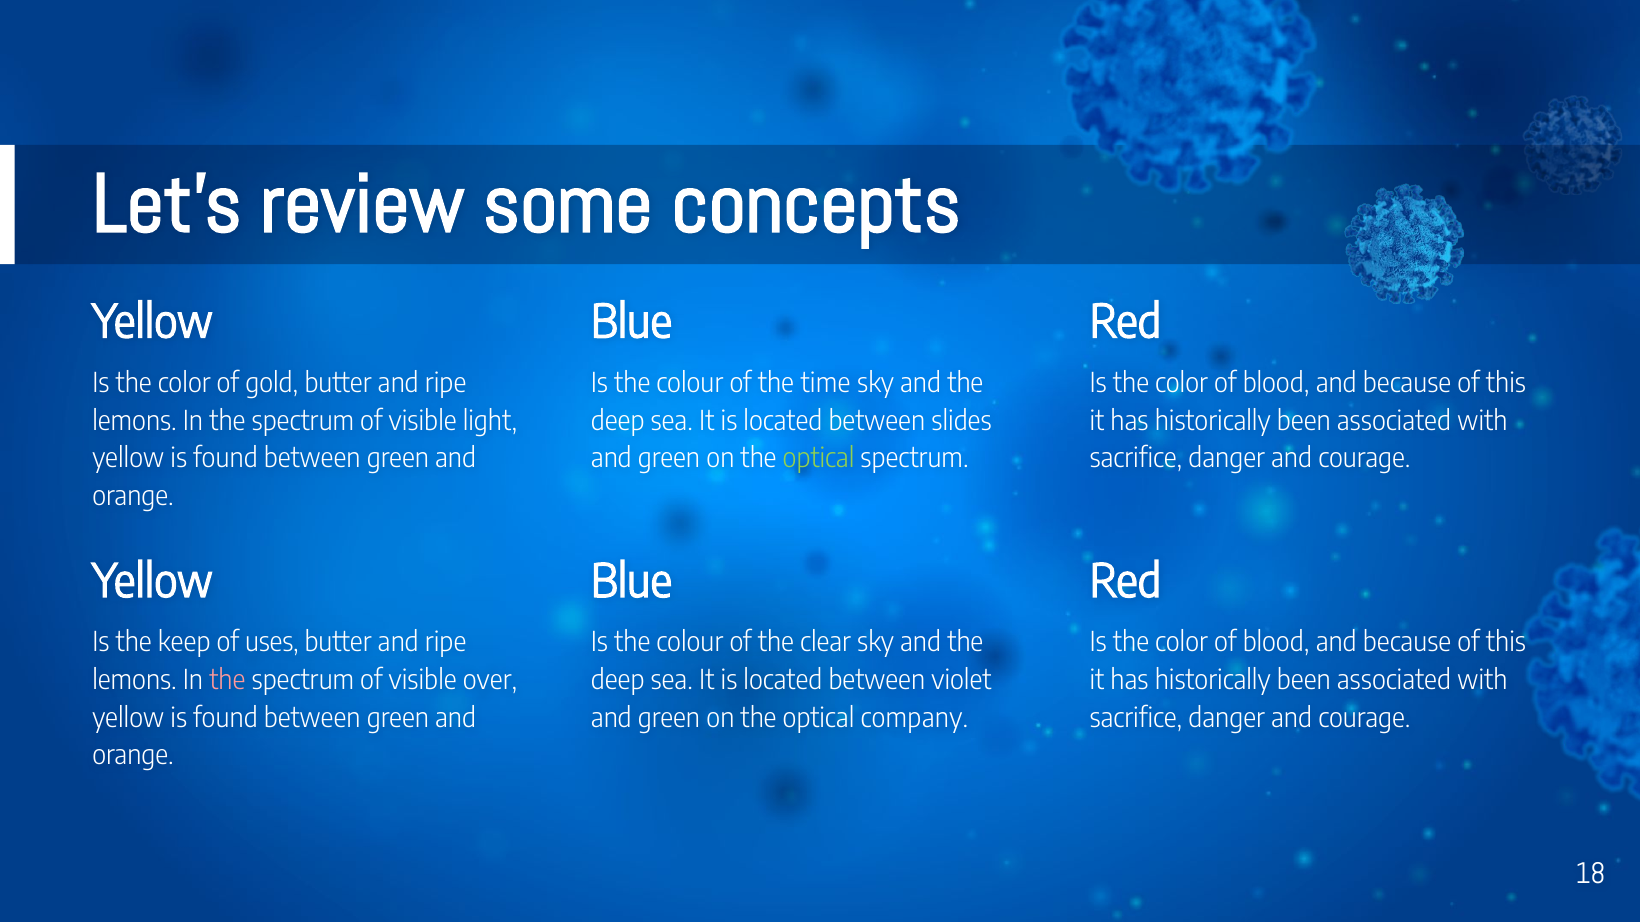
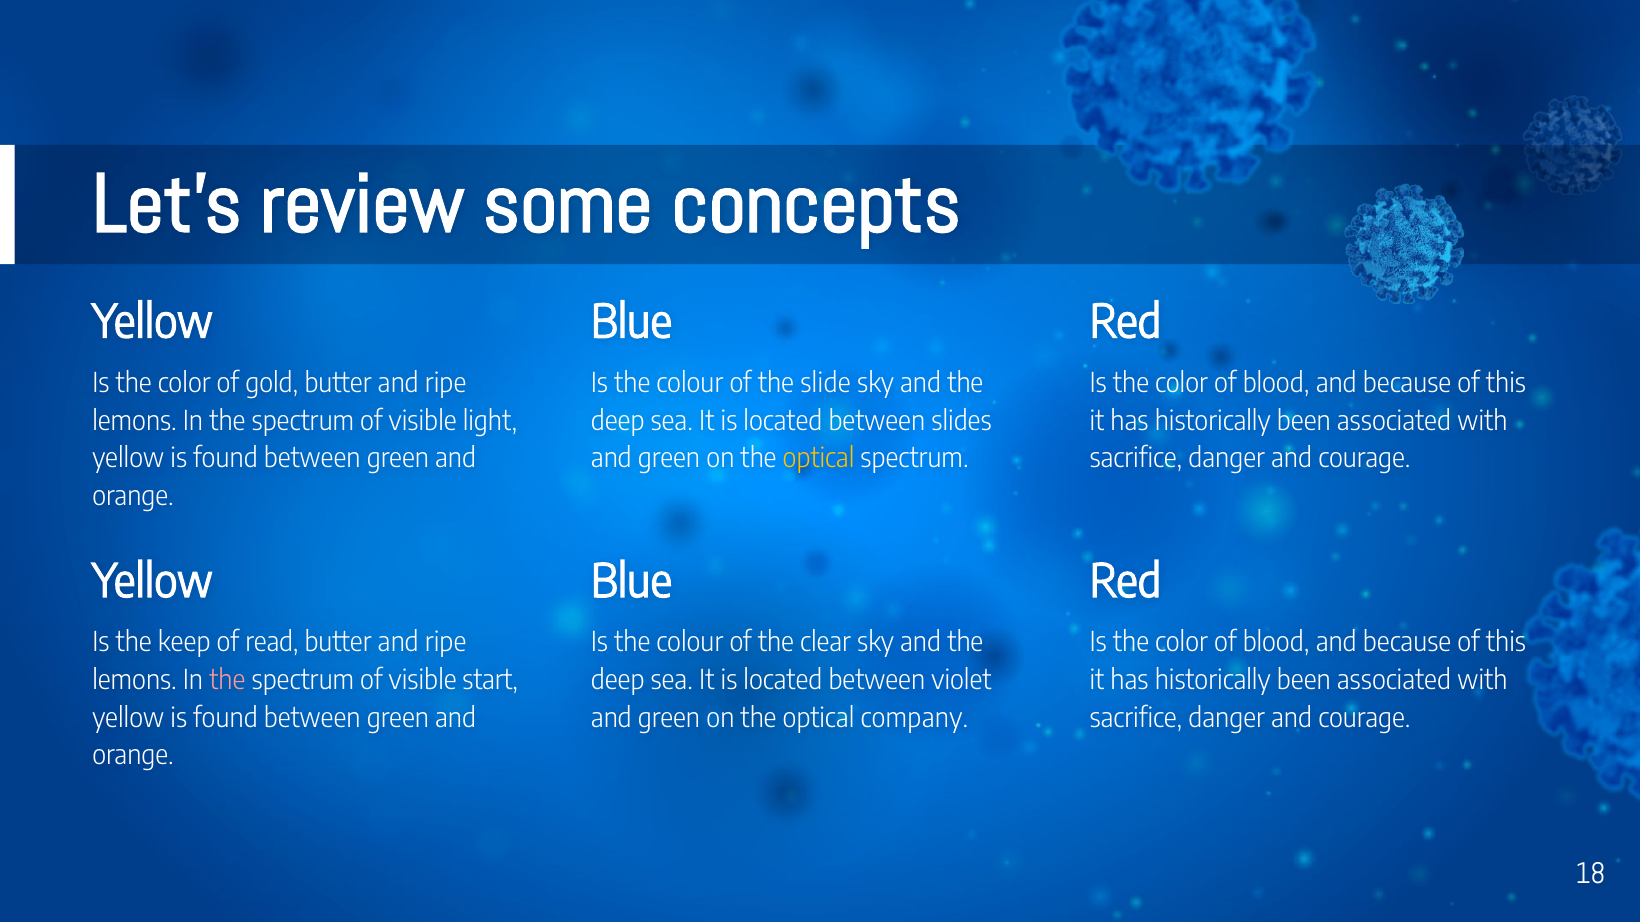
time: time -> slide
optical at (819, 459) colour: light green -> yellow
uses: uses -> read
over: over -> start
